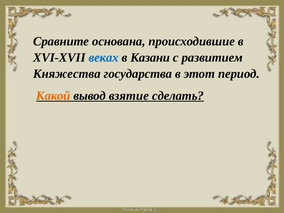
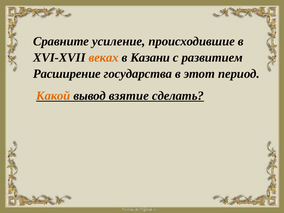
основана: основана -> усиление
веках colour: blue -> orange
Княжества: Княжества -> Расширение
